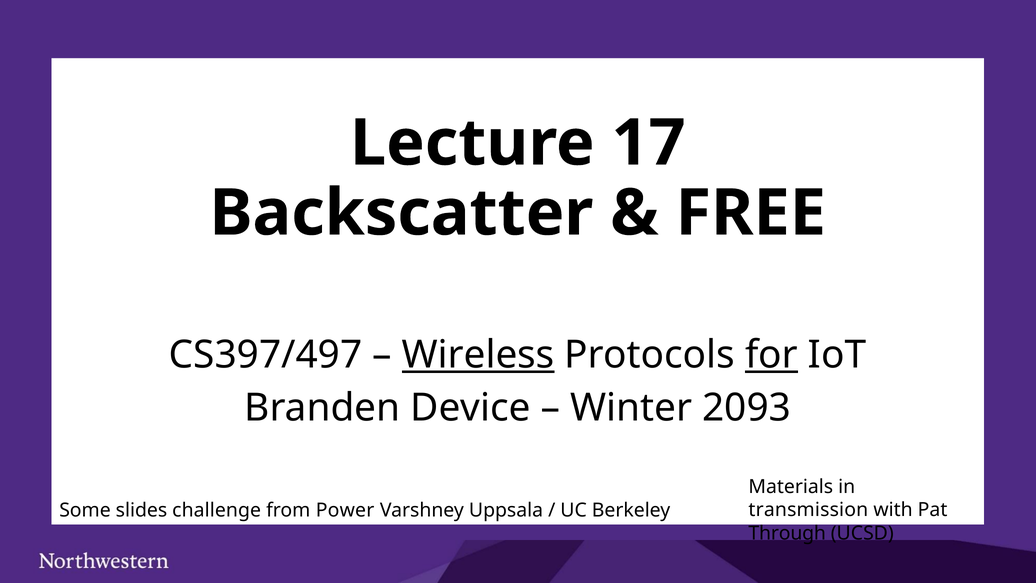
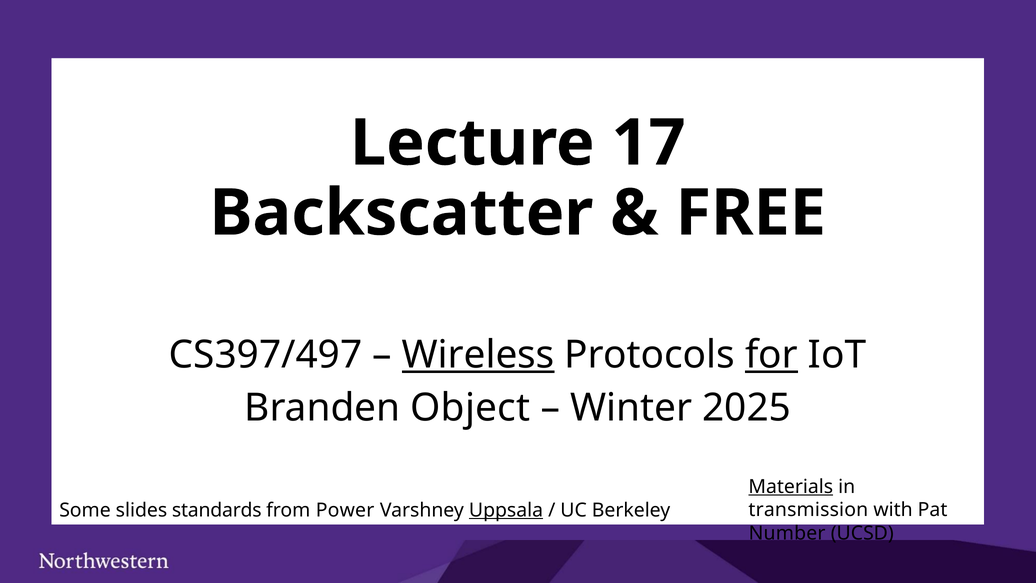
Device: Device -> Object
2093: 2093 -> 2025
Materials underline: none -> present
challenge: challenge -> standards
Uppsala underline: none -> present
Through: Through -> Number
